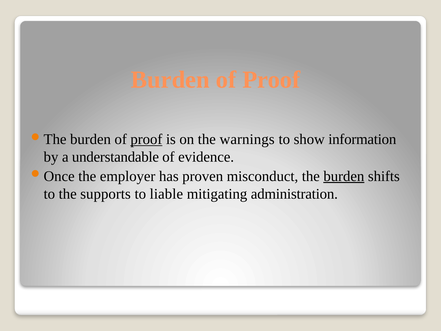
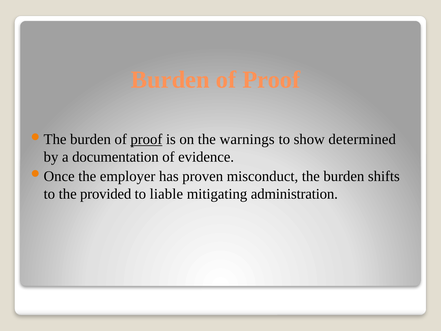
information: information -> determined
understandable: understandable -> documentation
burden at (344, 176) underline: present -> none
supports: supports -> provided
